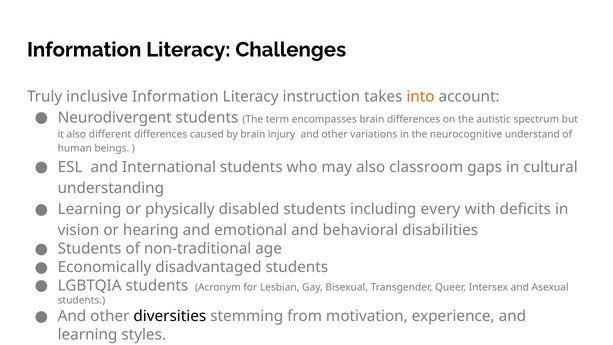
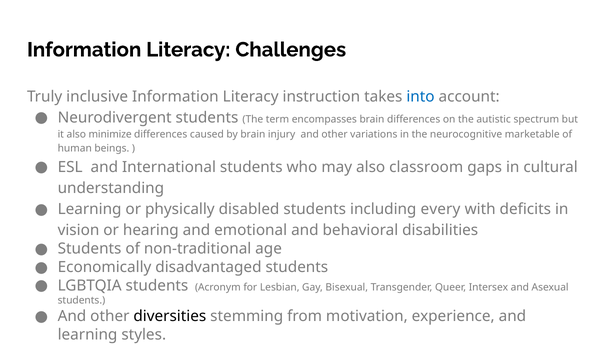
into colour: orange -> blue
different: different -> minimize
understand: understand -> marketable
